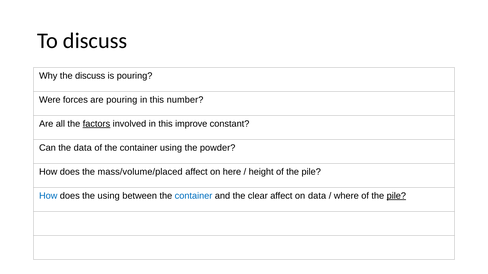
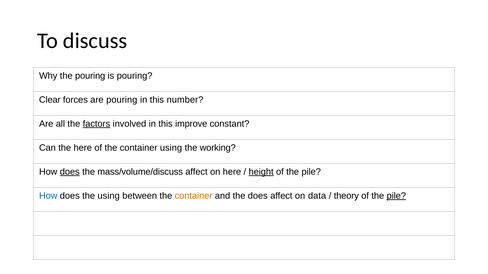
the discuss: discuss -> pouring
Were: Were -> Clear
the data: data -> here
powder: powder -> working
does at (70, 172) underline: none -> present
mass/volume/placed: mass/volume/placed -> mass/volume/discuss
height underline: none -> present
container at (194, 196) colour: blue -> orange
the clear: clear -> does
where: where -> theory
